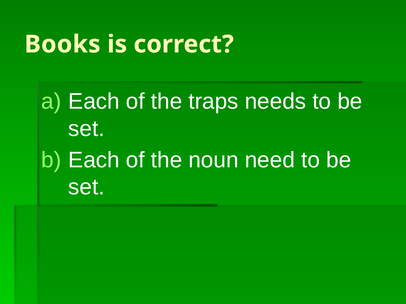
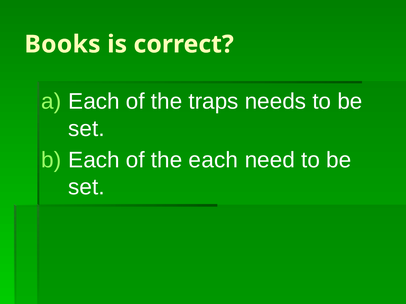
the noun: noun -> each
